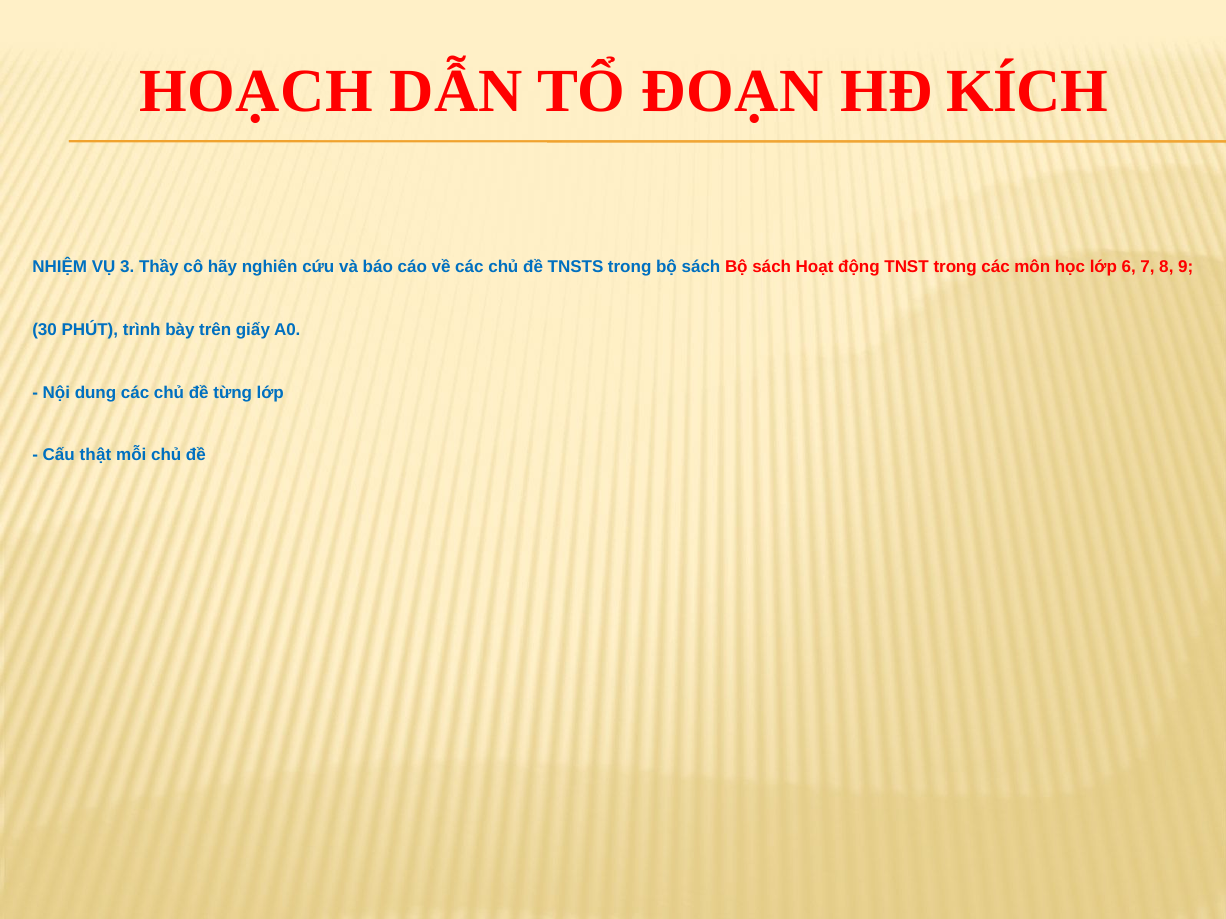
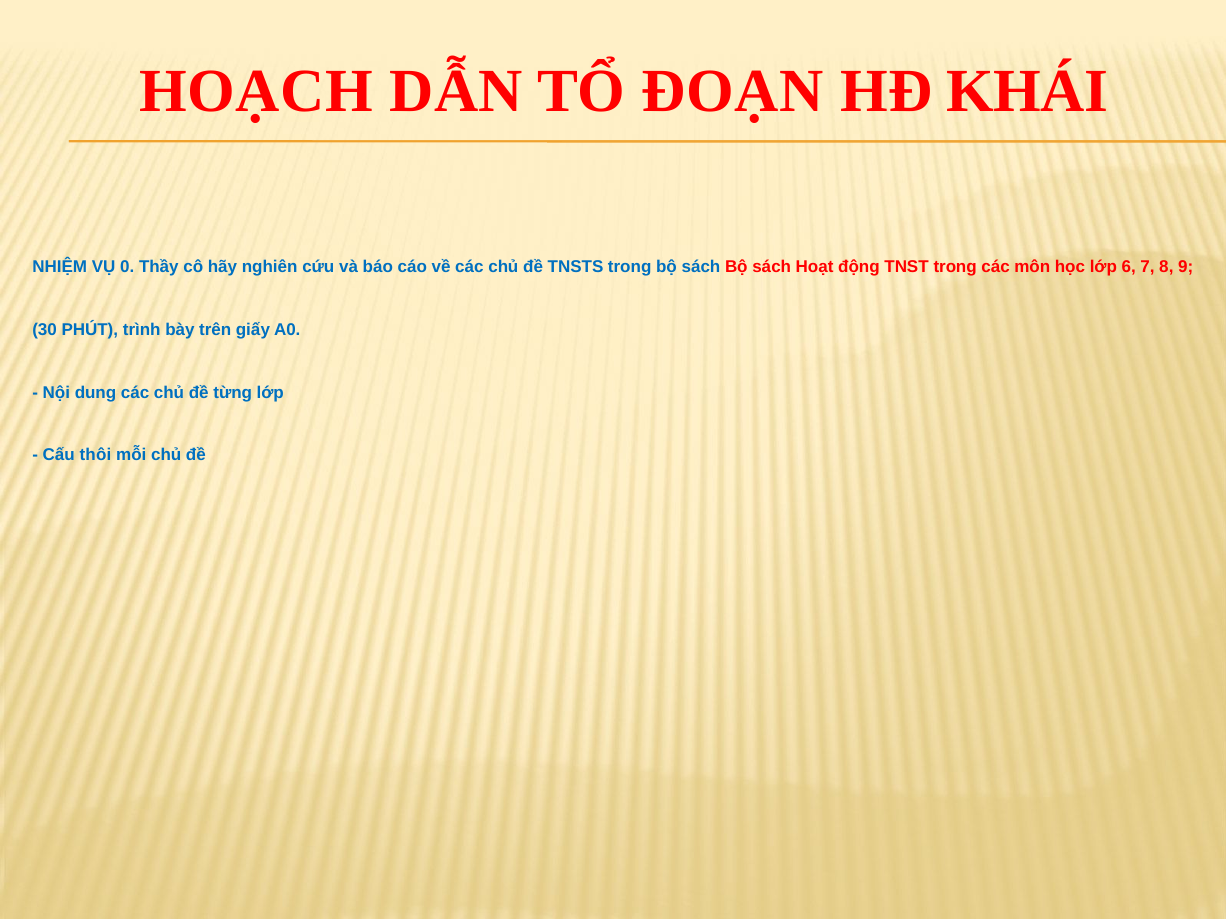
KÍCH: KÍCH -> KHÁI
3: 3 -> 0
thật: thật -> thôi
